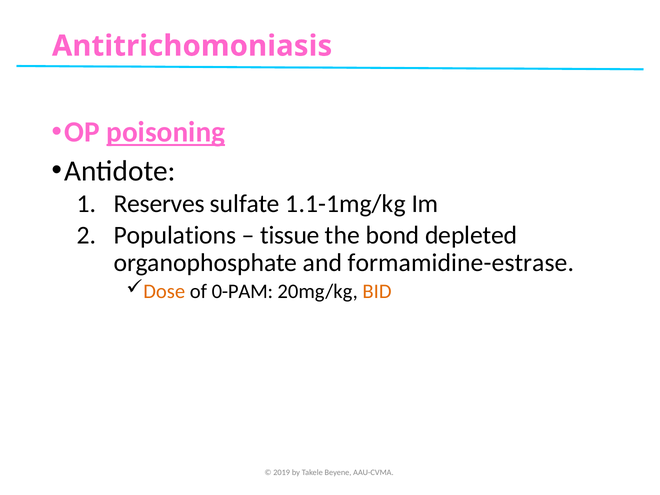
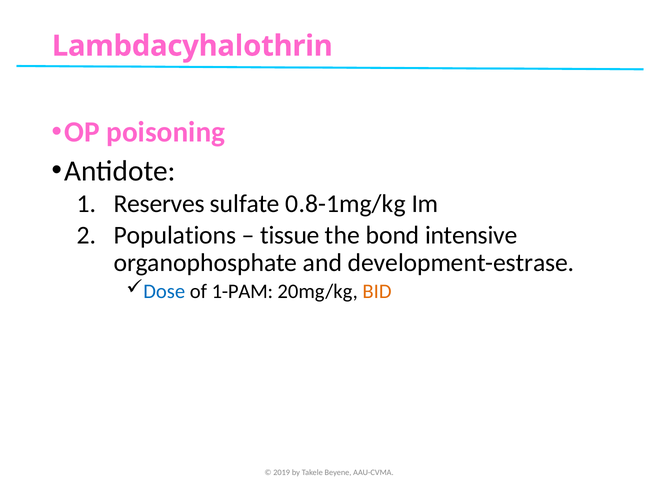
Antitrichomoniasis: Antitrichomoniasis -> Lambdacyhalothrin
poisoning underline: present -> none
1.1-1mg/kg: 1.1-1mg/kg -> 0.8-1mg/kg
depleted: depleted -> intensive
formamidine-estrase: formamidine-estrase -> development-estrase
Dose colour: orange -> blue
0-PAM: 0-PAM -> 1-PAM
